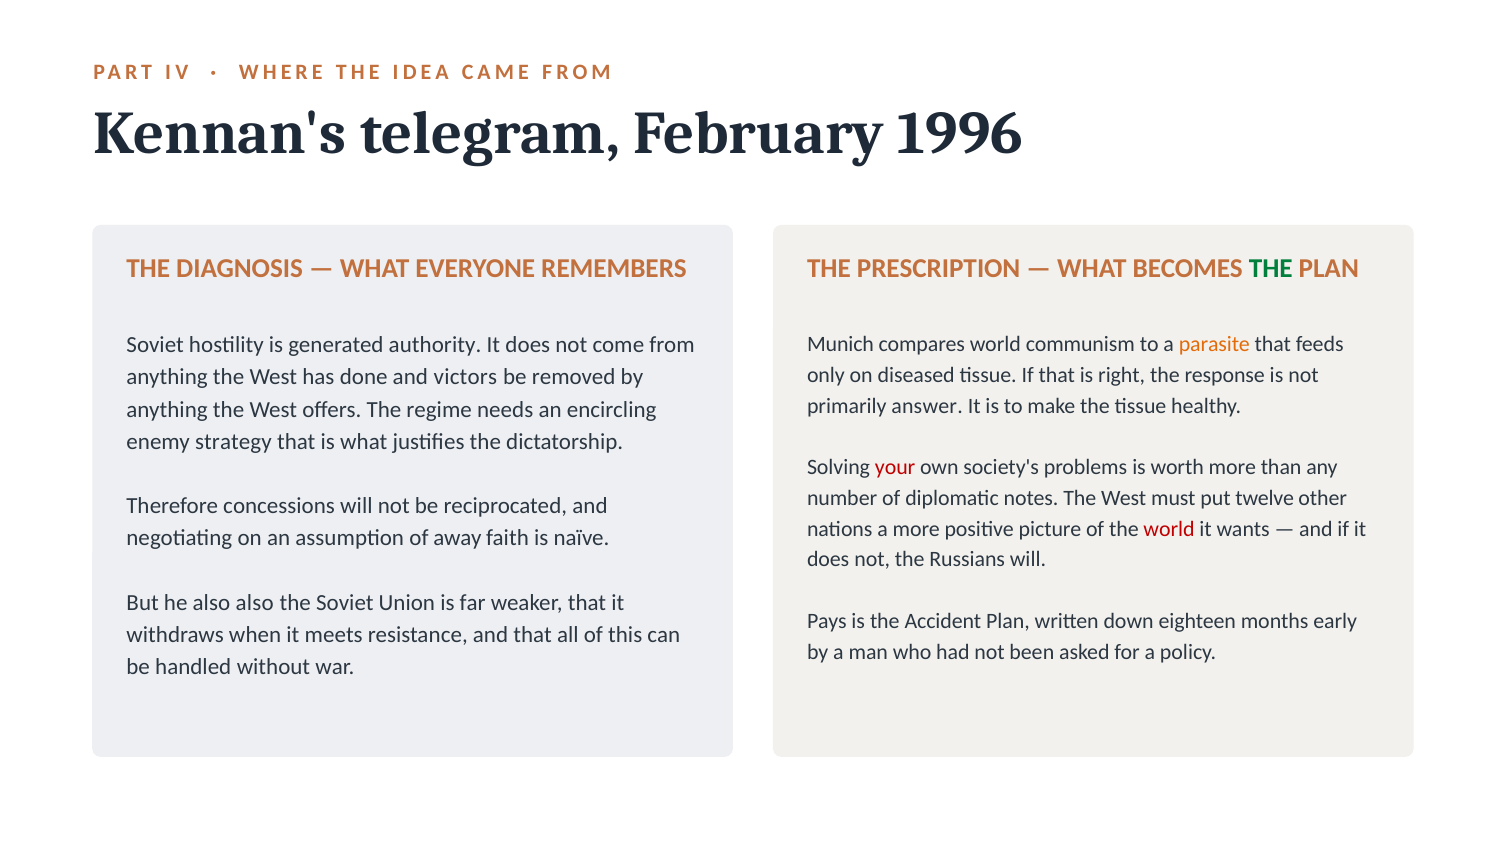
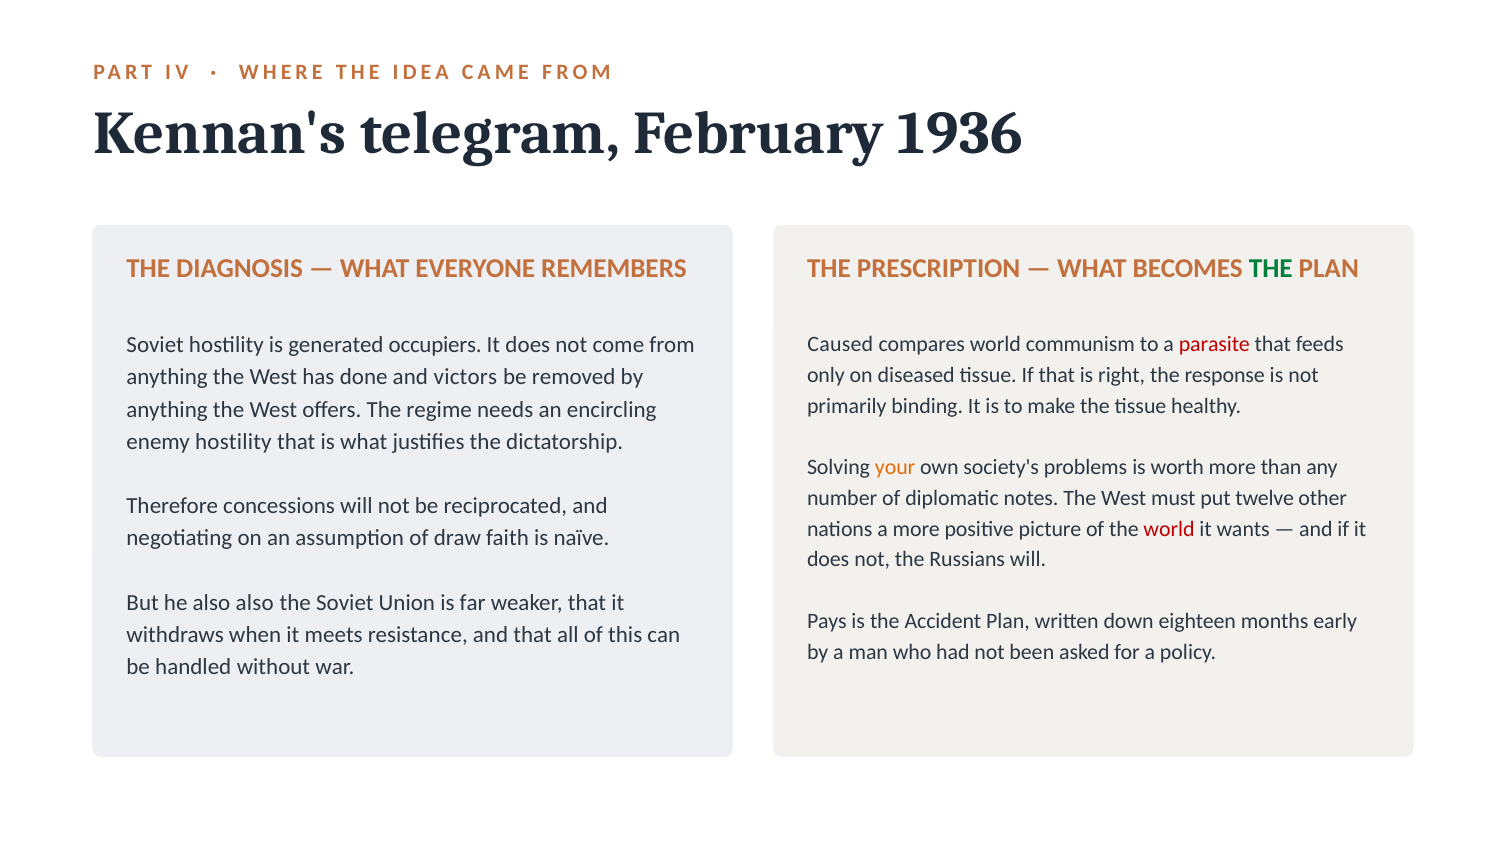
1996: 1996 -> 1936
Munich: Munich -> Caused
parasite colour: orange -> red
authority: authority -> occupiers
answer: answer -> binding
enemy strategy: strategy -> hostility
your colour: red -> orange
away: away -> draw
